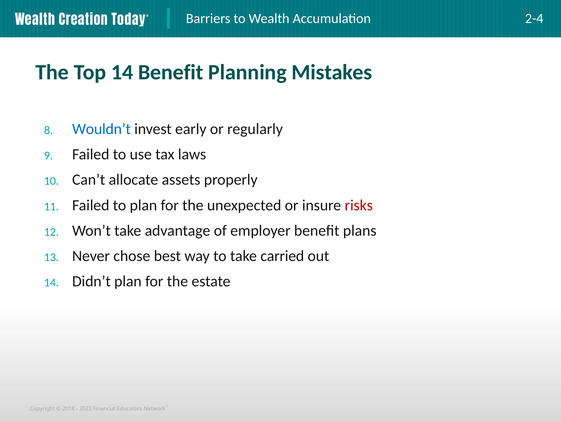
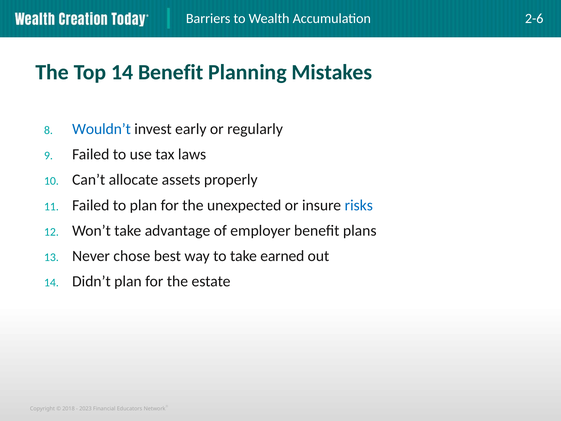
2-4: 2-4 -> 2-6
risks colour: red -> blue
carried: carried -> earned
